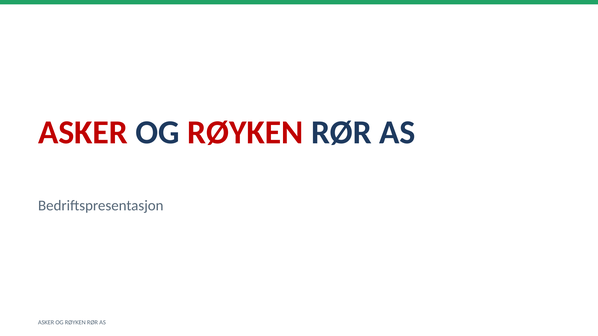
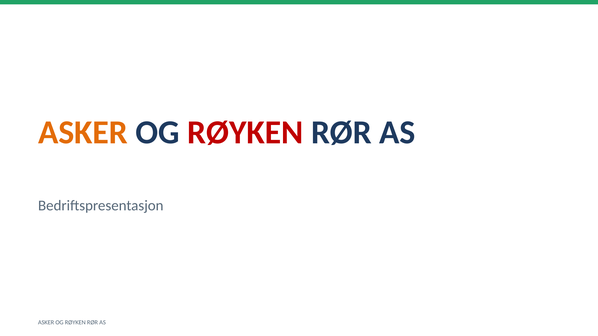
ASKER at (83, 133) colour: red -> orange
